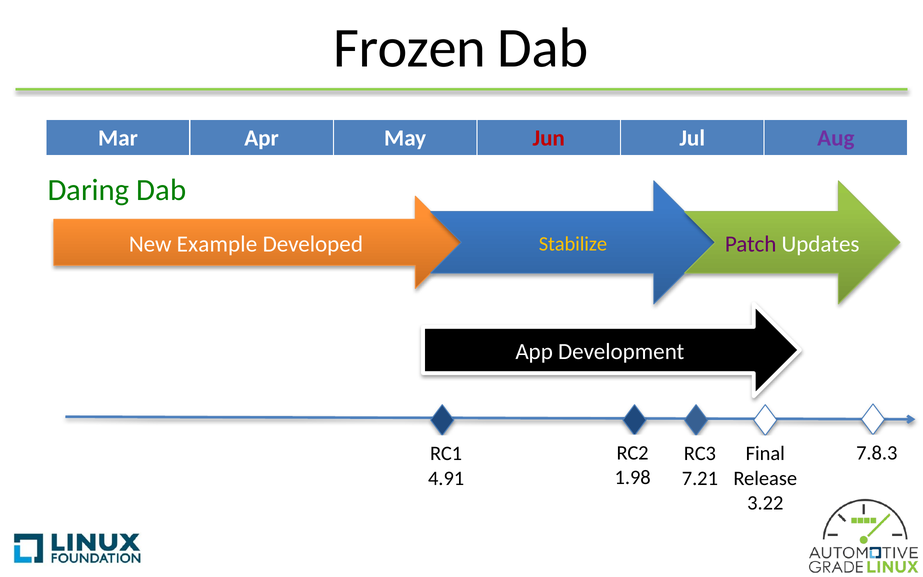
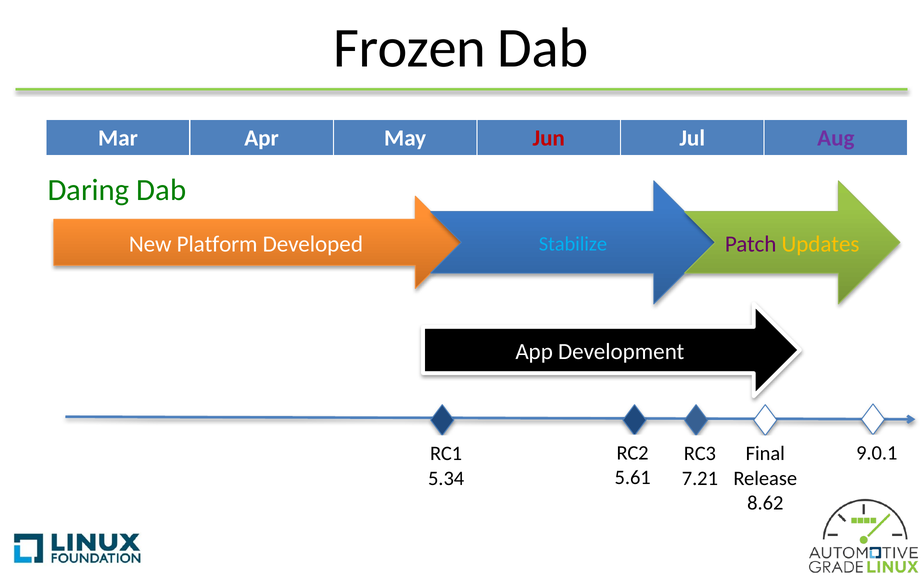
Example: Example -> Platform
Stabilize colour: yellow -> light blue
Updates colour: white -> yellow
7.8.3: 7.8.3 -> 9.0.1
1.98: 1.98 -> 5.61
4.91: 4.91 -> 5.34
3.22: 3.22 -> 8.62
